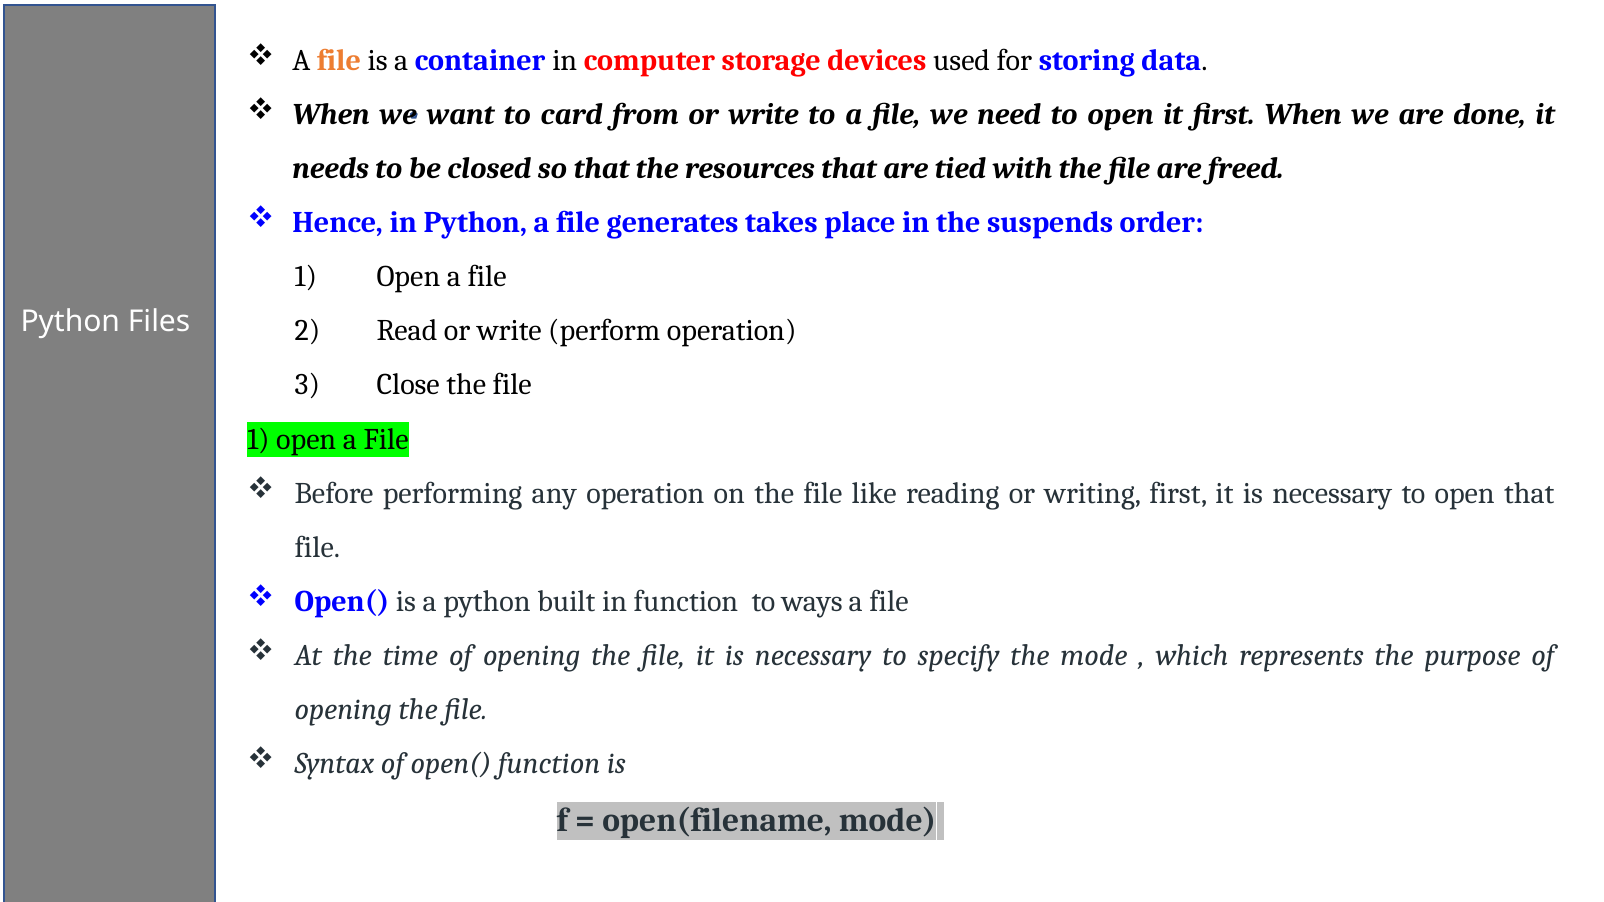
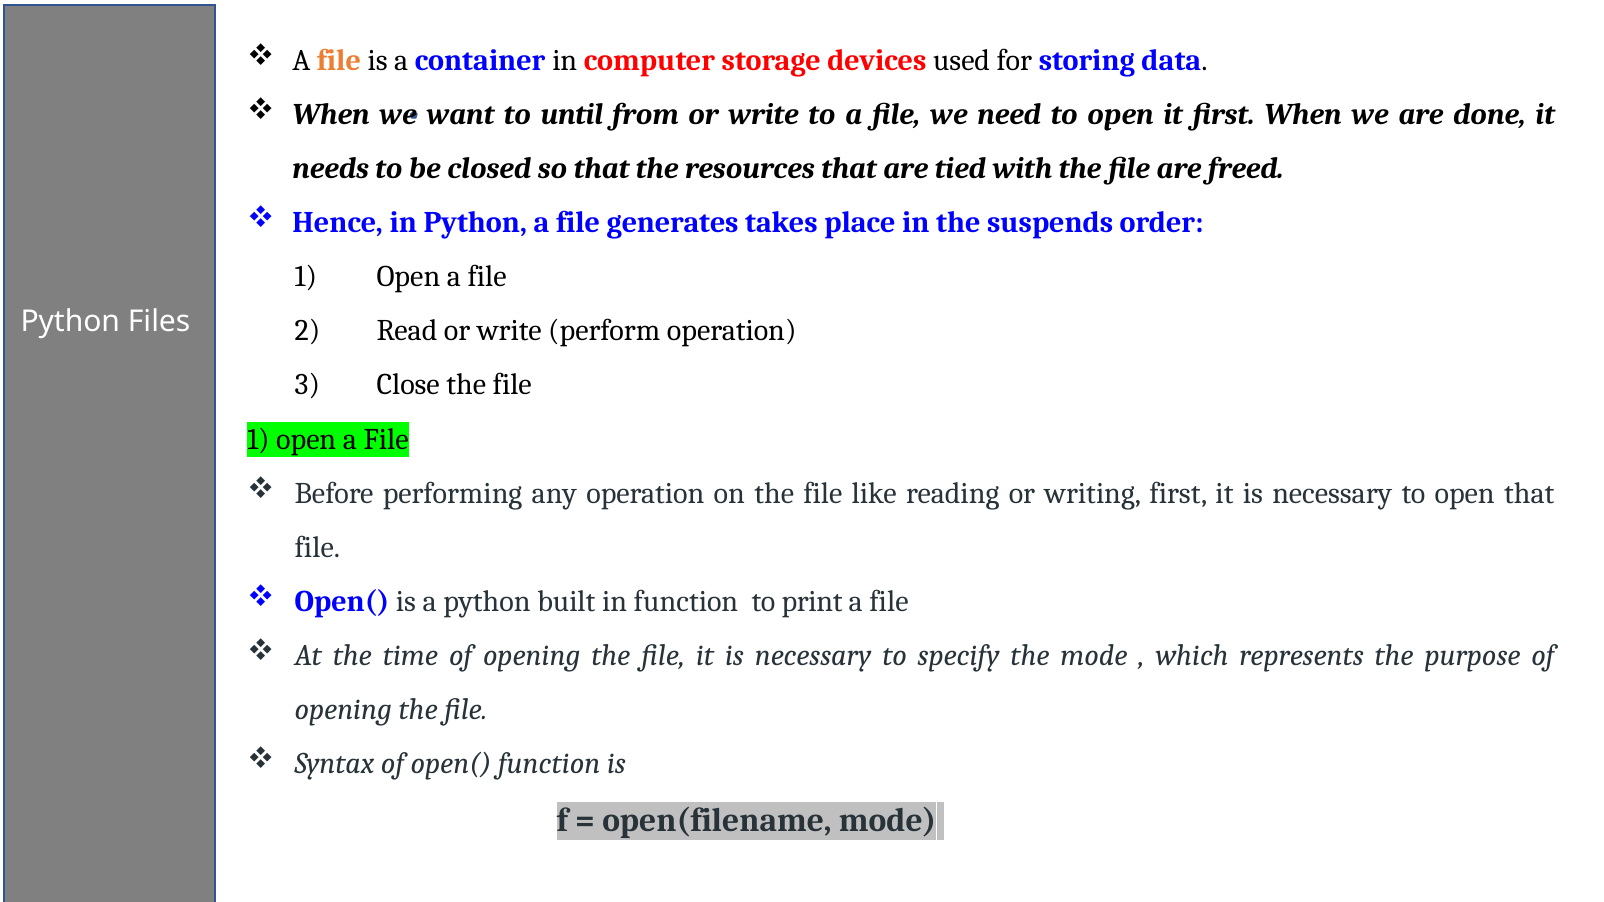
card: card -> until
ways: ways -> print
